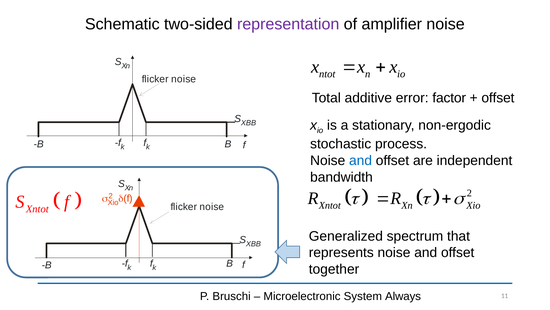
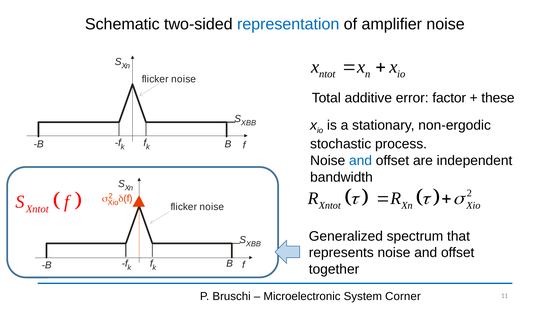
representation colour: purple -> blue
offset at (498, 98): offset -> these
Always: Always -> Corner
